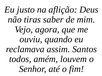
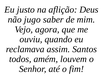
tiras: tiras -> jugo
